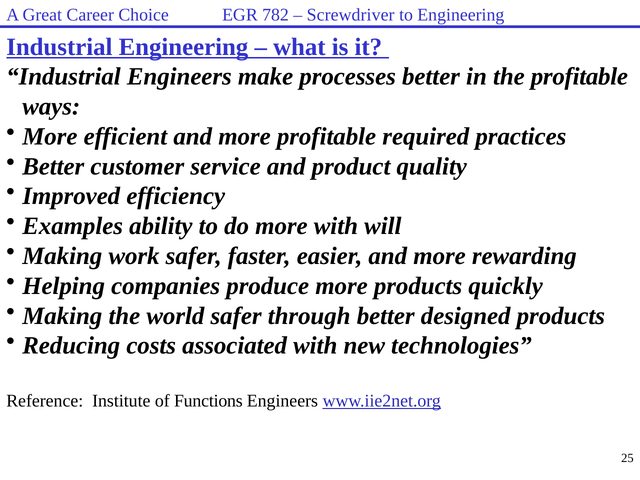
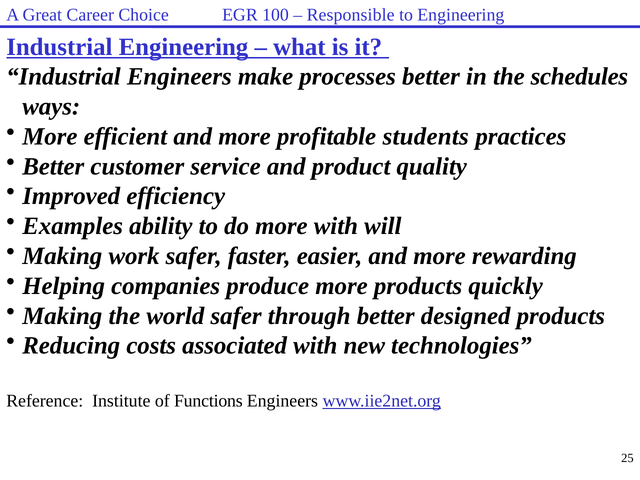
782: 782 -> 100
Screwdriver: Screwdriver -> Responsible
the profitable: profitable -> schedules
required: required -> students
